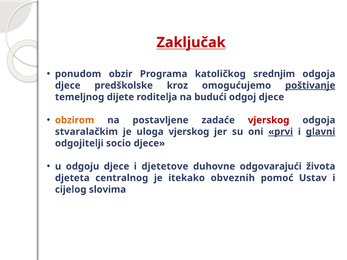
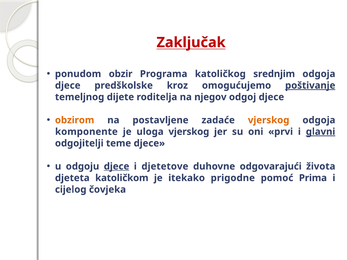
budući: budući -> njegov
vjerskog at (269, 120) colour: red -> orange
stvaralačkim: stvaralačkim -> komponente
prvi underline: present -> none
socio: socio -> teme
djece at (117, 167) underline: none -> present
centralnog: centralnog -> katoličkom
obveznih: obveznih -> prigodne
Ustav: Ustav -> Prima
slovima: slovima -> čovjeka
